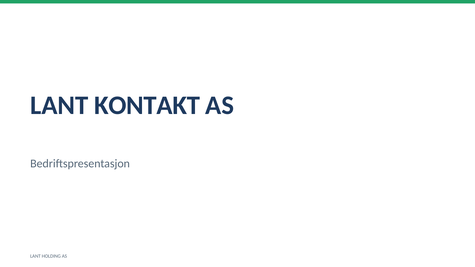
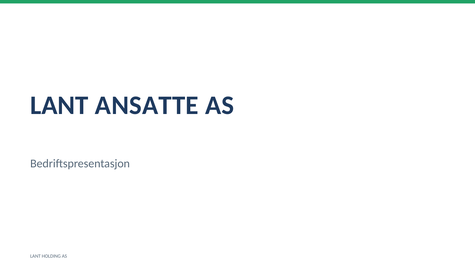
KONTAKT: KONTAKT -> ANSATTE
